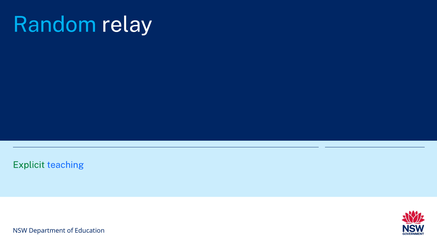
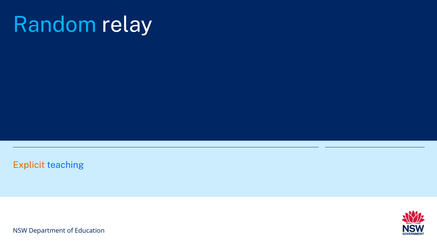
Explicit colour: green -> orange
